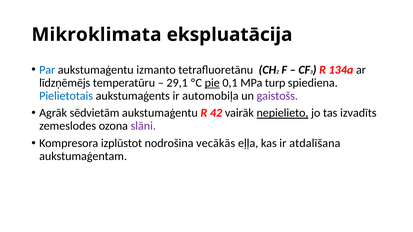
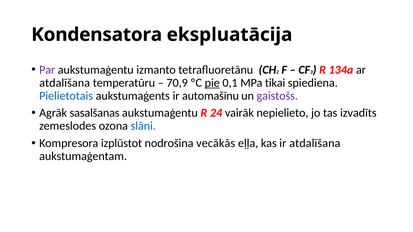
Mikroklimata: Mikroklimata -> Kondensatora
Par colour: blue -> purple
līdzņēmējs at (65, 83): līdzņēmējs -> atdalīšana
29,1: 29,1 -> 70,9
turp: turp -> tikai
automobiļa: automobiļa -> automašīnu
sēdvietām: sēdvietām -> sasalšanas
42: 42 -> 24
nepielieto underline: present -> none
slāni colour: purple -> blue
